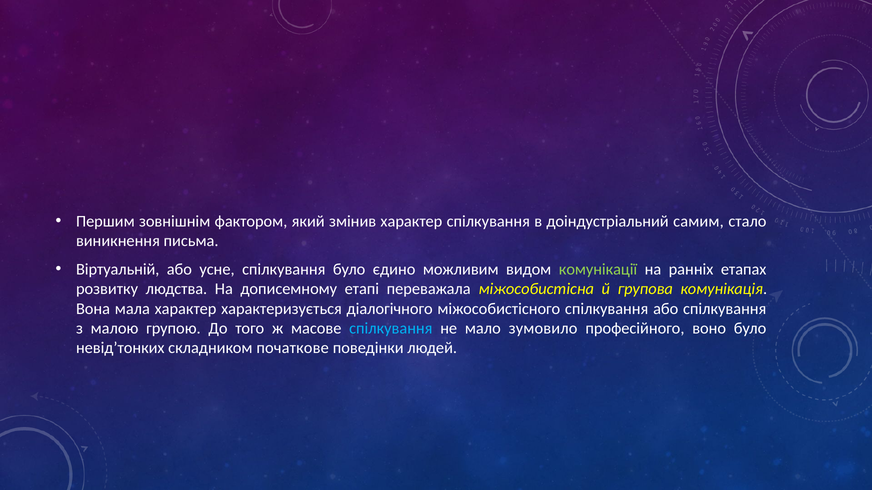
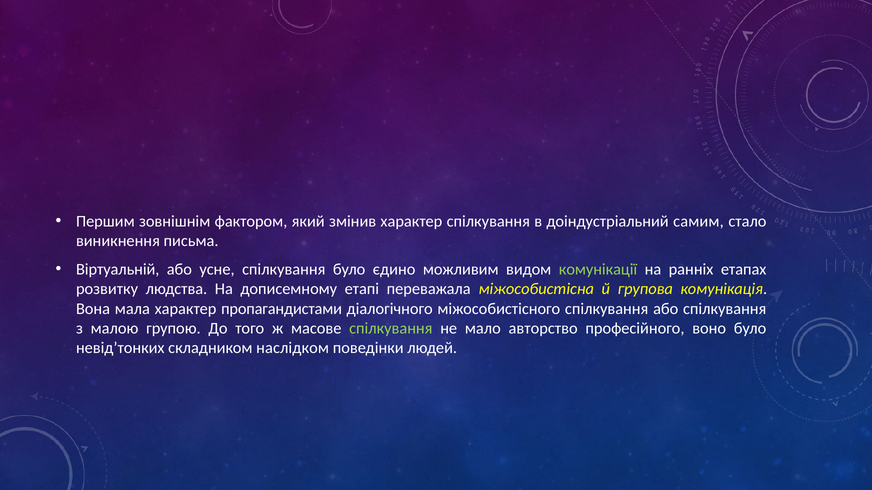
характеризується: характеризується -> пропагандистами
спілкування at (391, 329) colour: light blue -> light green
зумовило: зумовило -> авторство
початкове: початкове -> наслідком
